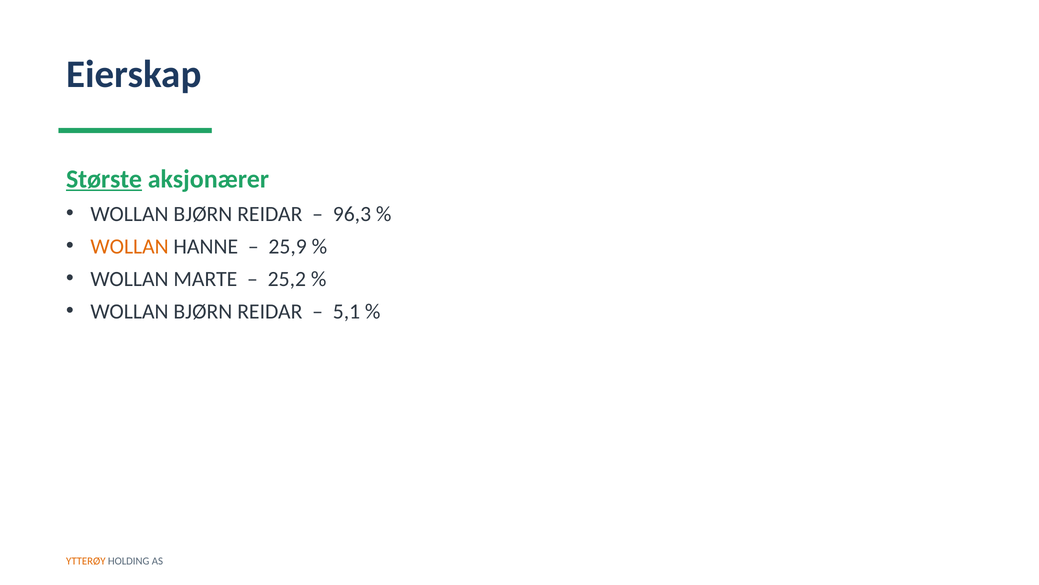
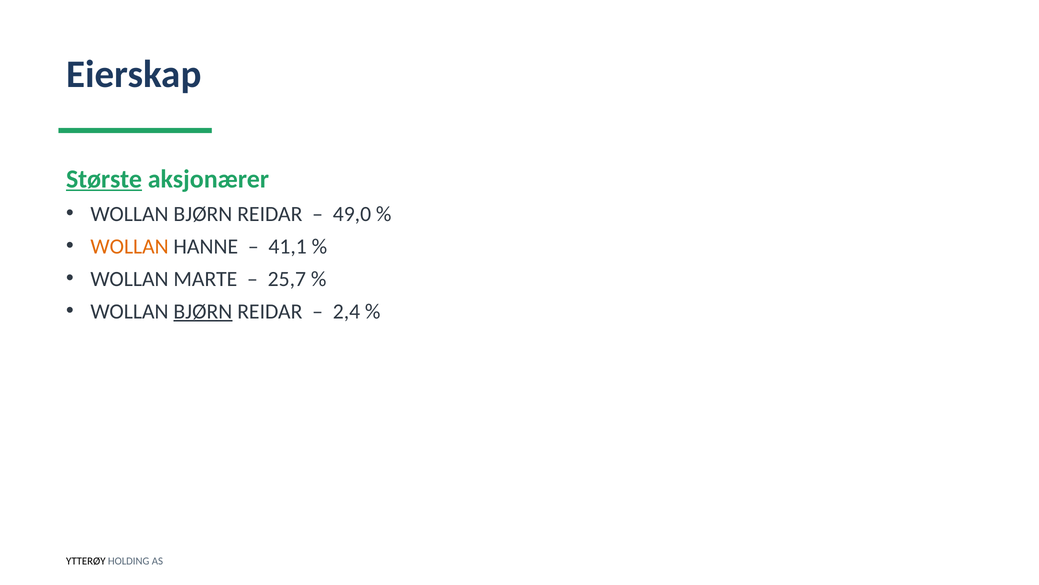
96,3: 96,3 -> 49,0
25,9: 25,9 -> 41,1
25,2: 25,2 -> 25,7
BJØRN at (203, 311) underline: none -> present
5,1: 5,1 -> 2,4
YTTERØY colour: orange -> black
